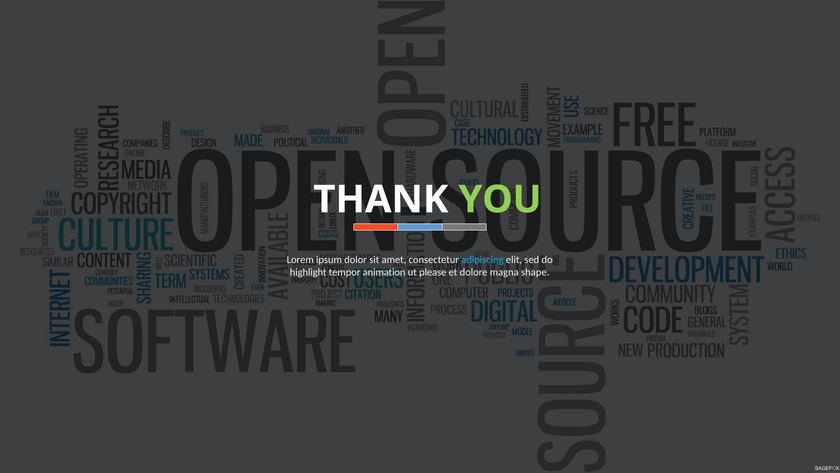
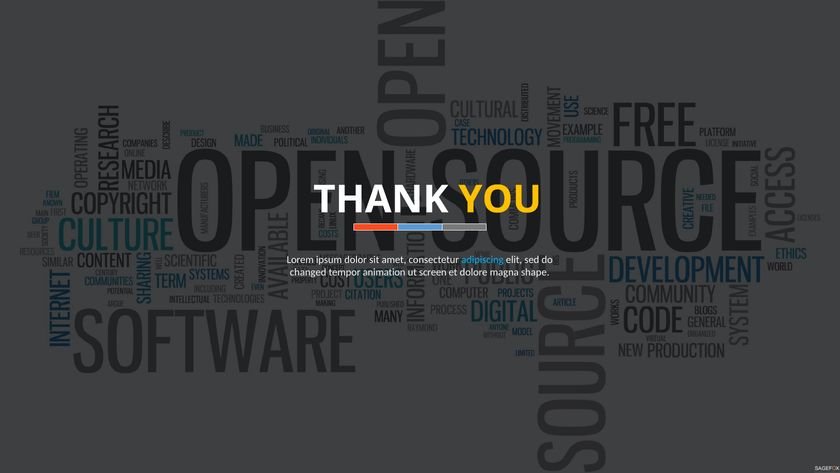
YOU colour: light green -> yellow
highlight: highlight -> changed
please: please -> screen
